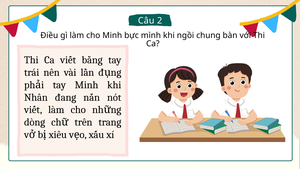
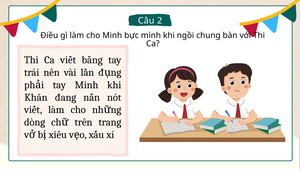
Nhân: Nhân -> Khăn
